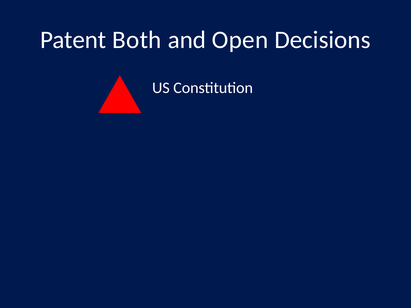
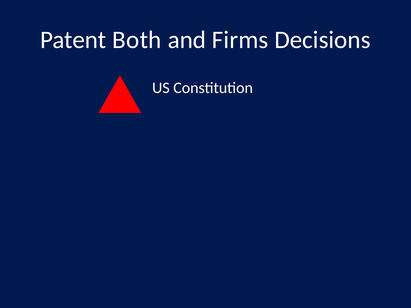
Open: Open -> Firms
